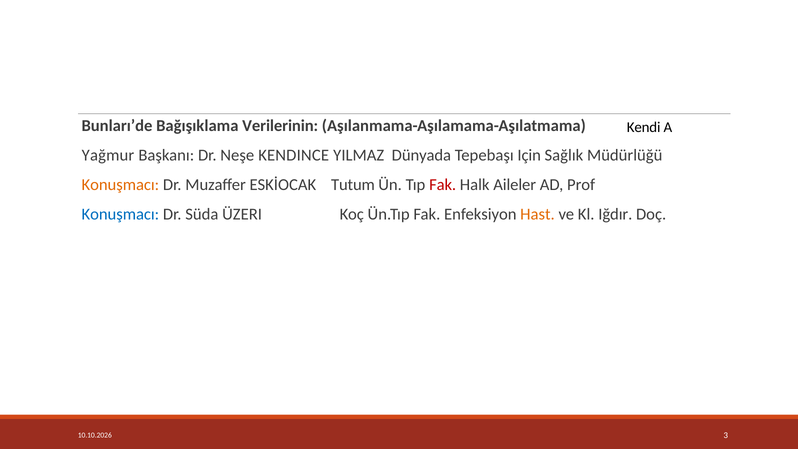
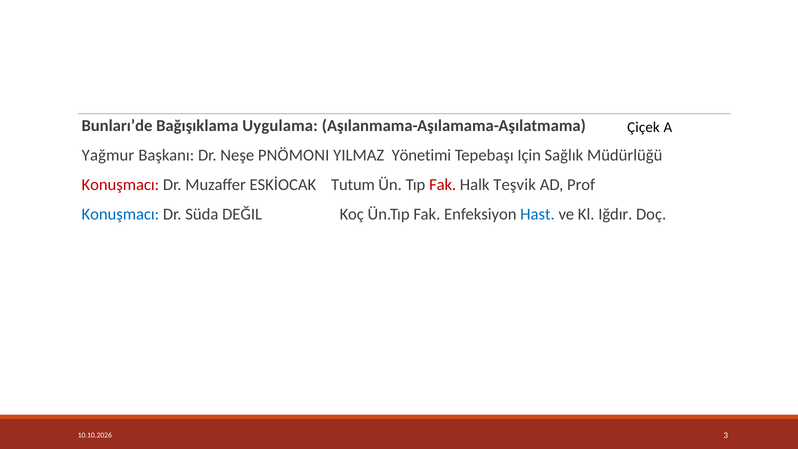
Verilerinin: Verilerinin -> Uygulama
Kendi: Kendi -> Çiçek
KENDINCE: KENDINCE -> PNÖMONI
Dünyada: Dünyada -> Yönetimi
Konuşmacı at (120, 185) colour: orange -> red
Aileler: Aileler -> Teşvik
ÜZERI: ÜZERI -> DEĞIL
Hast colour: orange -> blue
